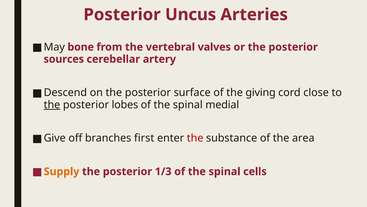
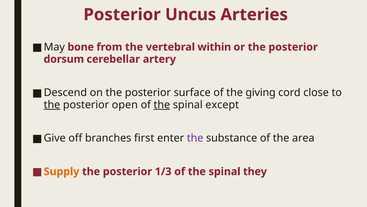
valves: valves -> within
sources: sources -> dorsum
lobes: lobes -> open
the at (162, 104) underline: none -> present
medial: medial -> except
the at (195, 138) colour: red -> purple
cells: cells -> they
